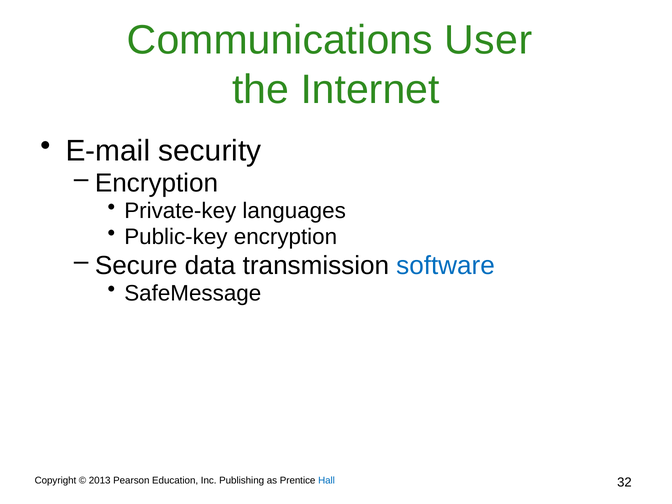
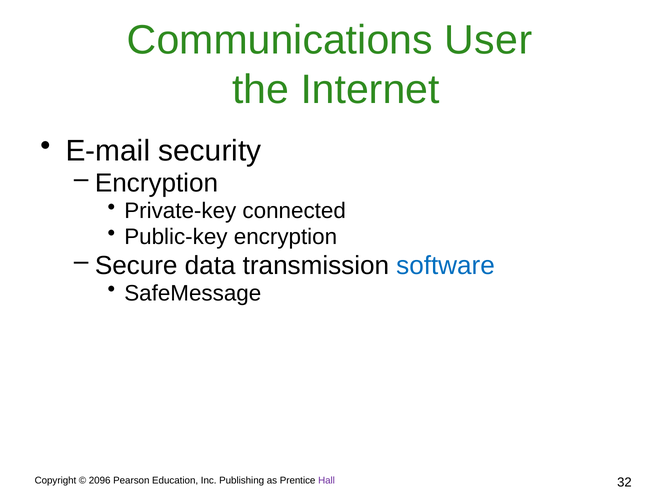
languages: languages -> connected
2013: 2013 -> 2096
Hall colour: blue -> purple
